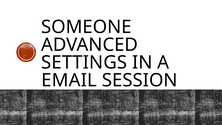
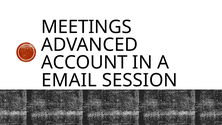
SOMEONE: SOMEONE -> MEETINGS
SETTINGS: SETTINGS -> ACCOUNT
